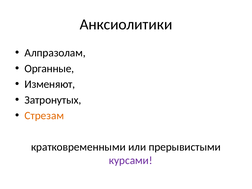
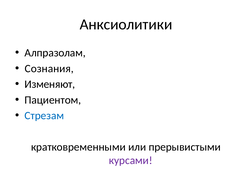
Органные: Органные -> Сознания
Затронутых: Затронутых -> Пациентом
Стрезам colour: orange -> blue
